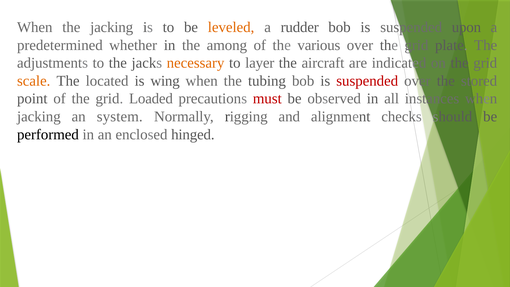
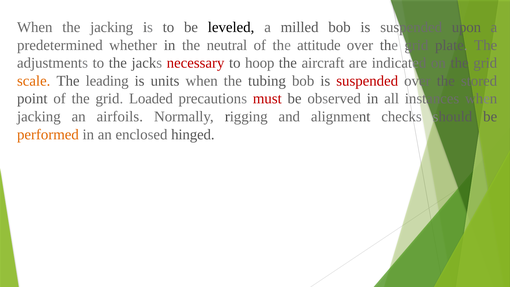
leveled colour: orange -> black
rudder: rudder -> milled
among: among -> neutral
various: various -> attitude
necessary colour: orange -> red
layer: layer -> hoop
located: located -> leading
wing: wing -> units
system: system -> airfoils
performed colour: black -> orange
